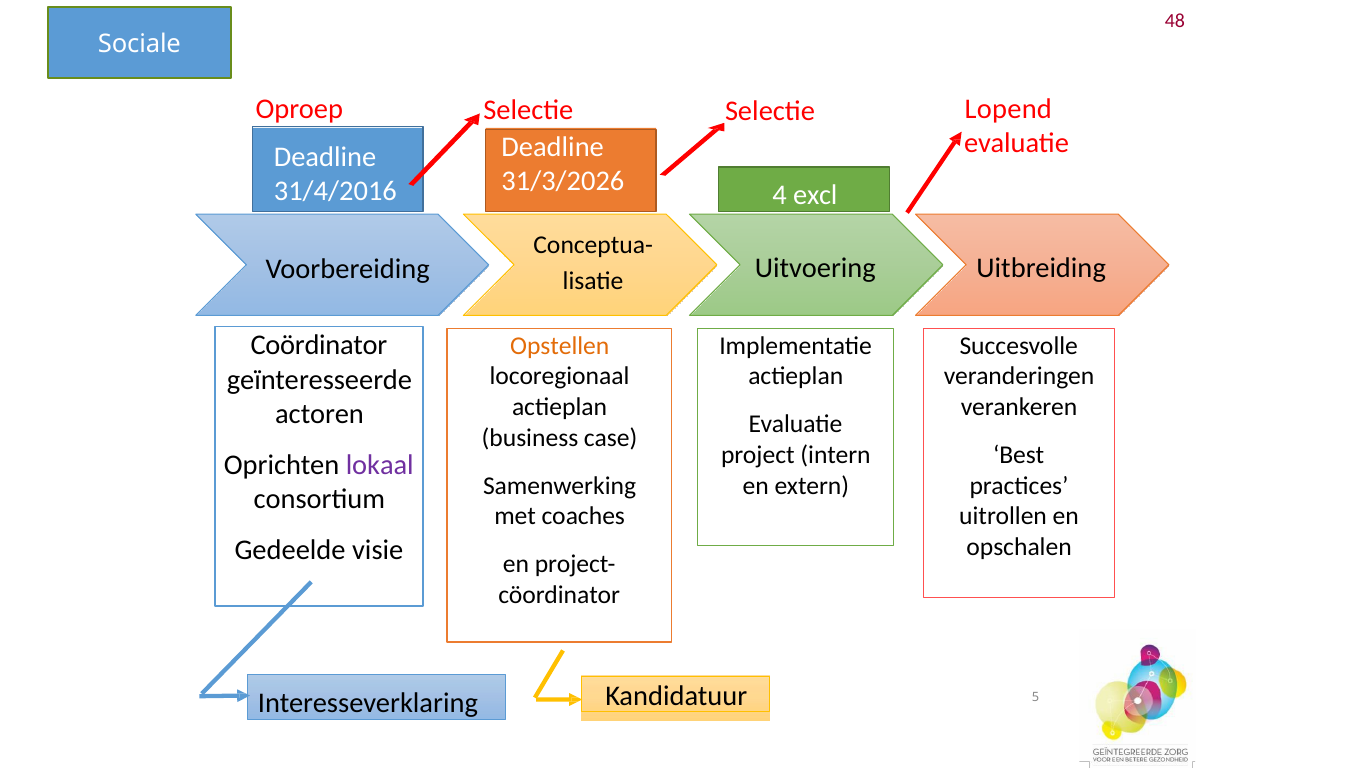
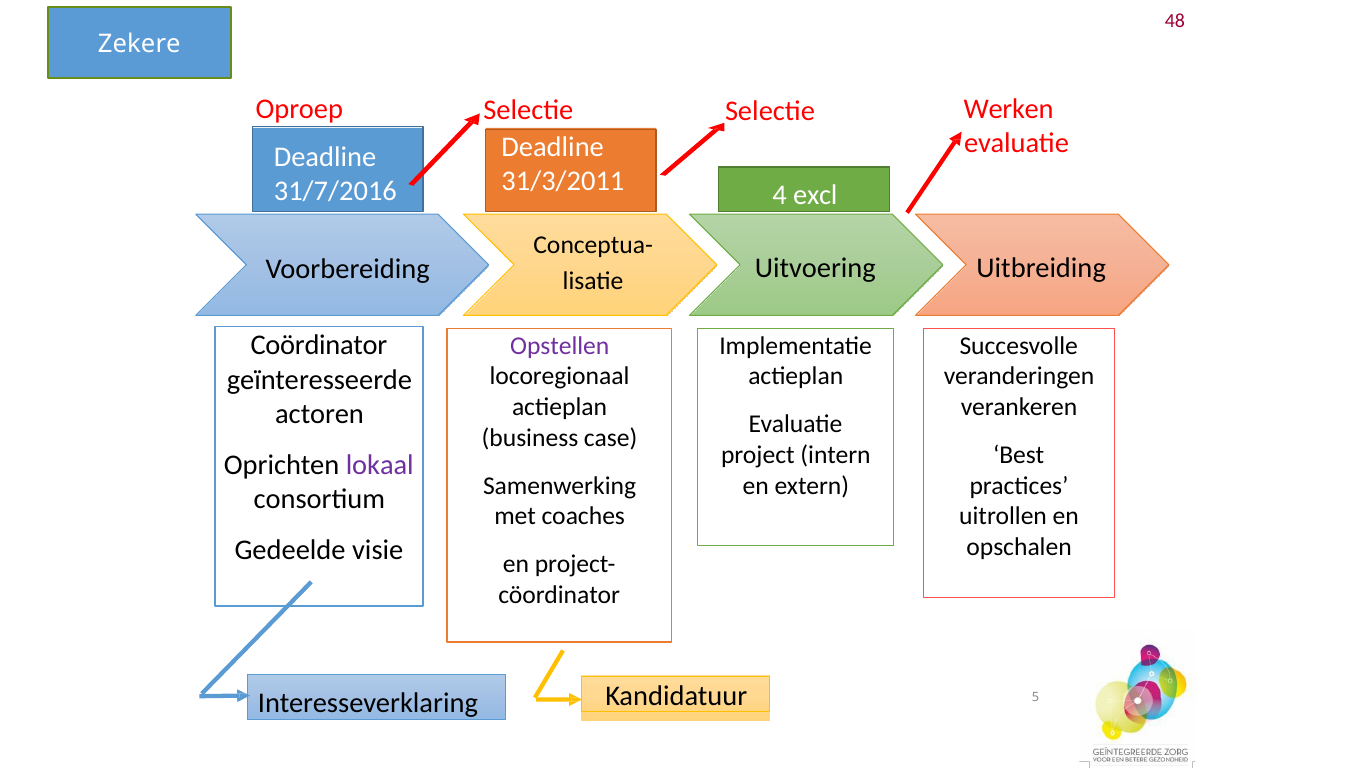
Sociale: Sociale -> Zekere
Lopend: Lopend -> Werken
31/3/2026: 31/3/2026 -> 31/3/2011
31/4/2016: 31/4/2016 -> 31/7/2016
Opstellen colour: orange -> purple
